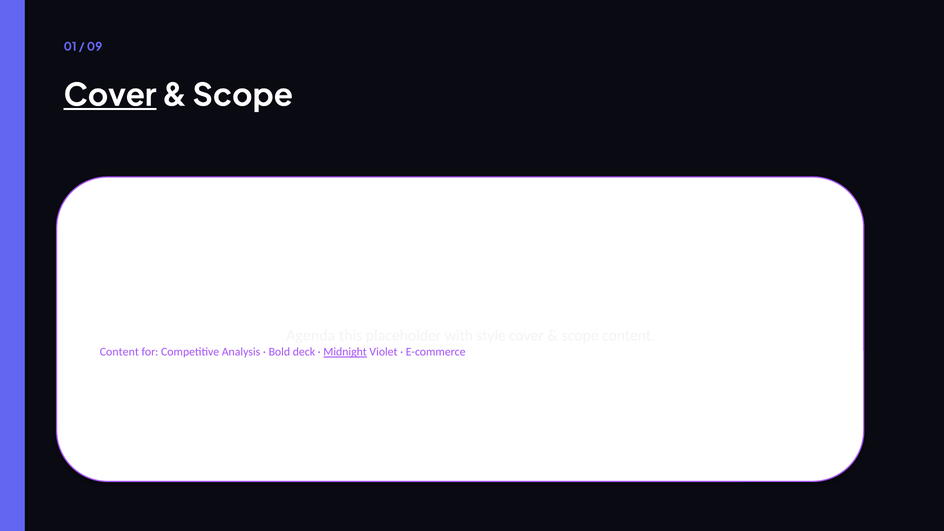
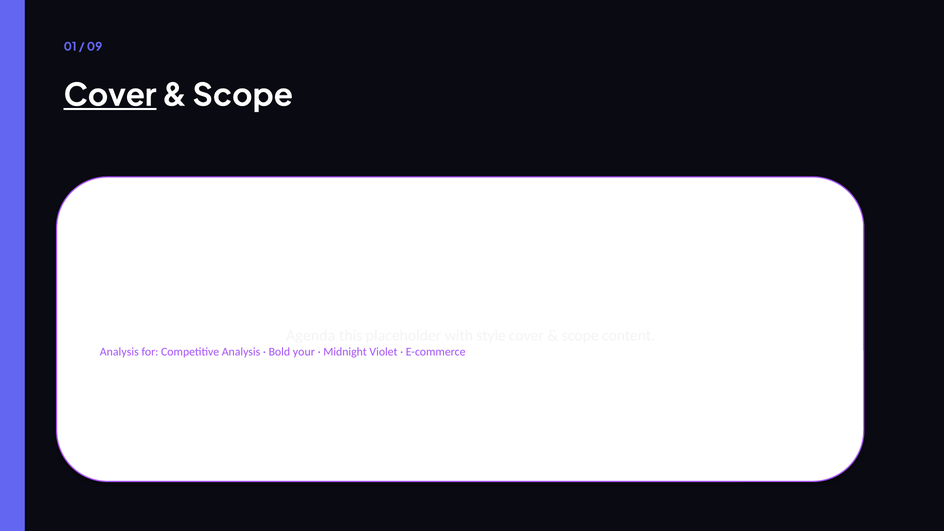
Content at (119, 352): Content -> Analysis
deck: deck -> your
Midnight underline: present -> none
